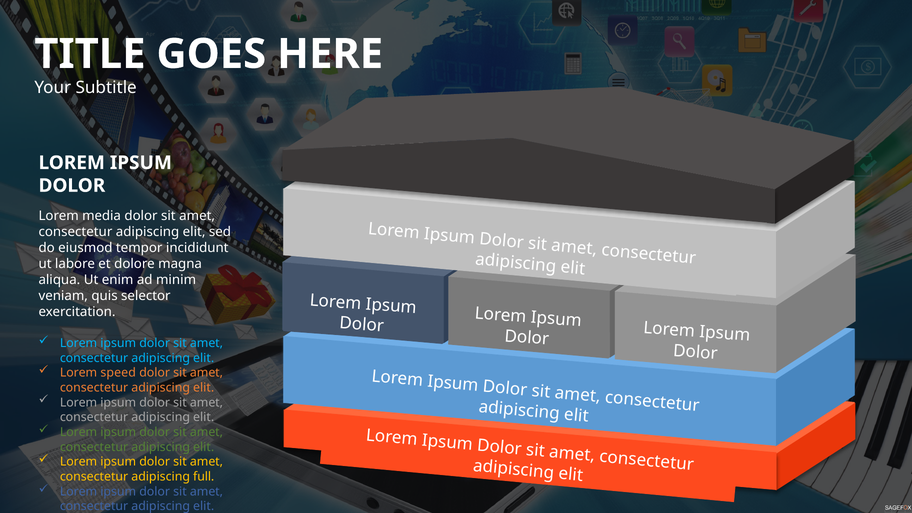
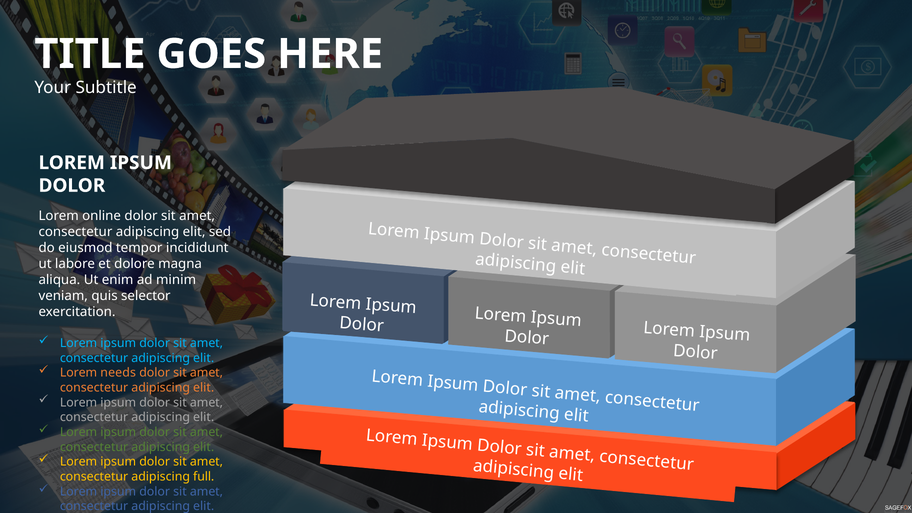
media: media -> online
speed: speed -> needs
